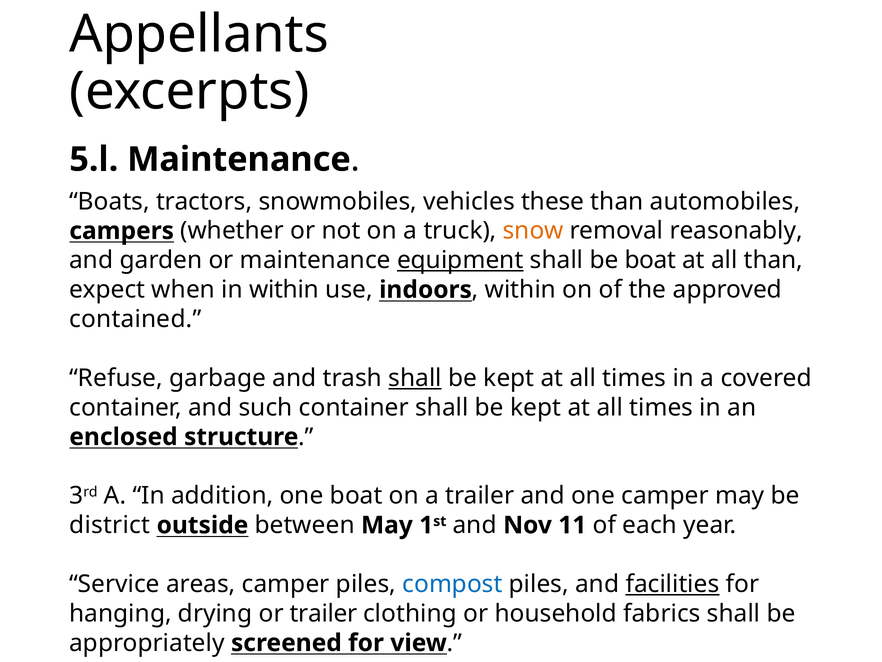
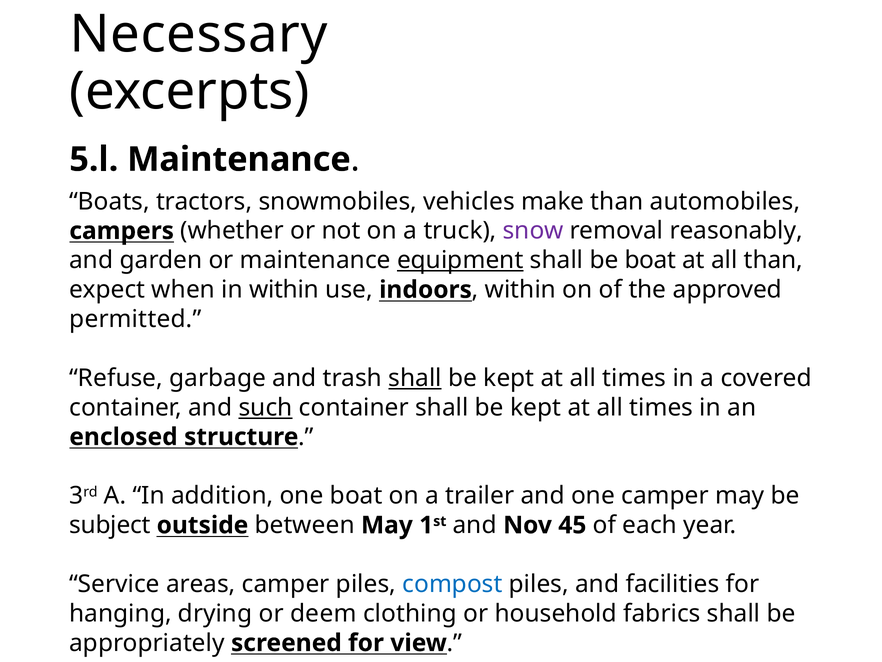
Appellants: Appellants -> Necessary
these: these -> make
snow colour: orange -> purple
contained: contained -> permitted
such underline: none -> present
district: district -> subject
11: 11 -> 45
facilities underline: present -> none
or trailer: trailer -> deem
